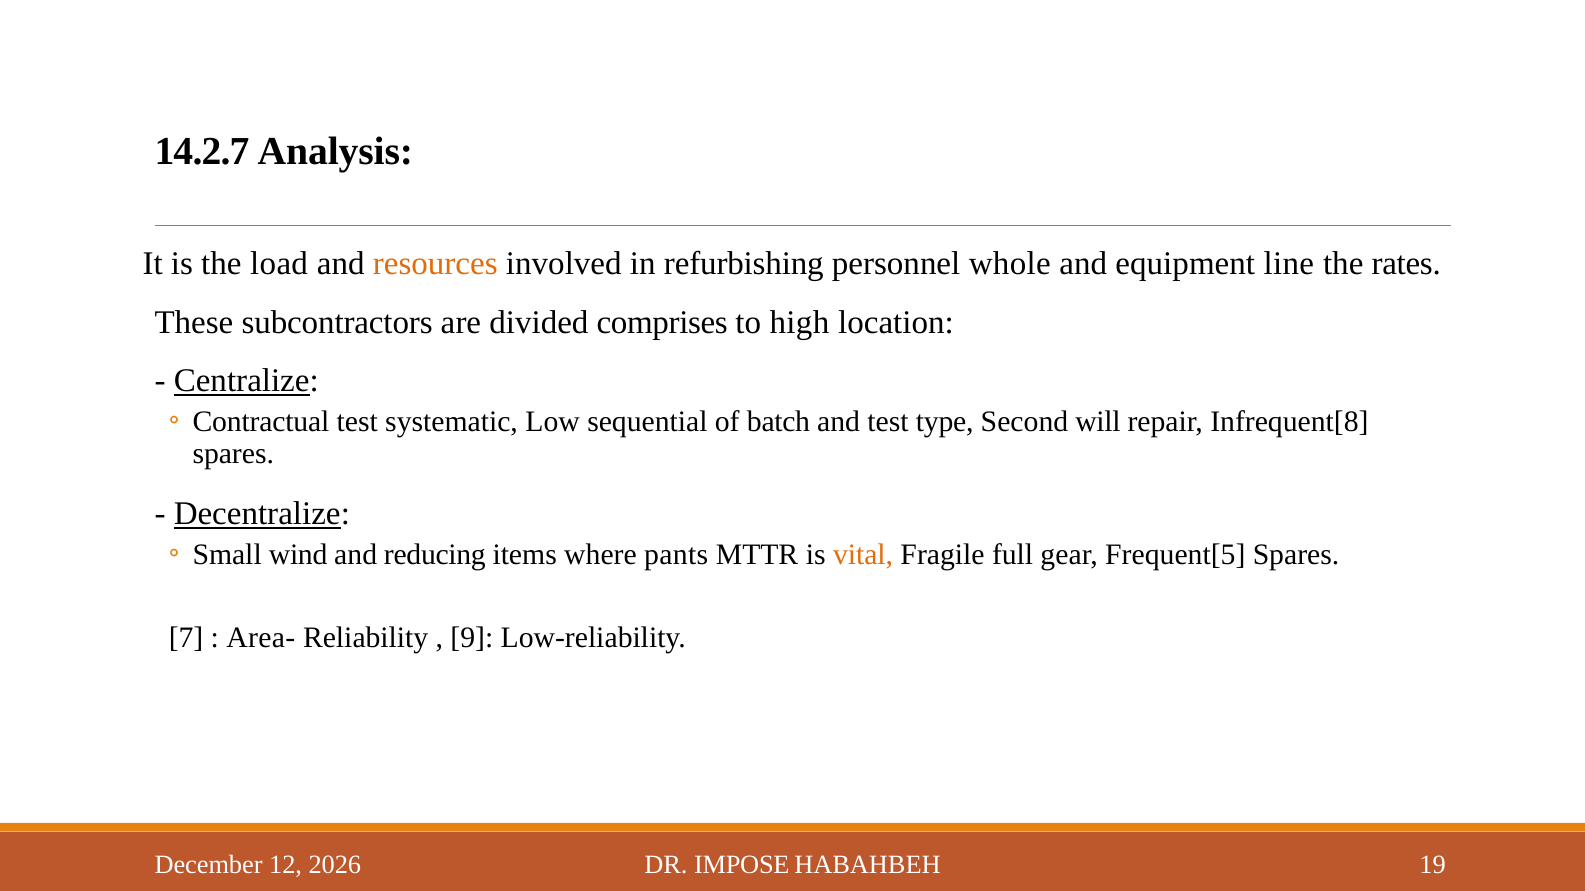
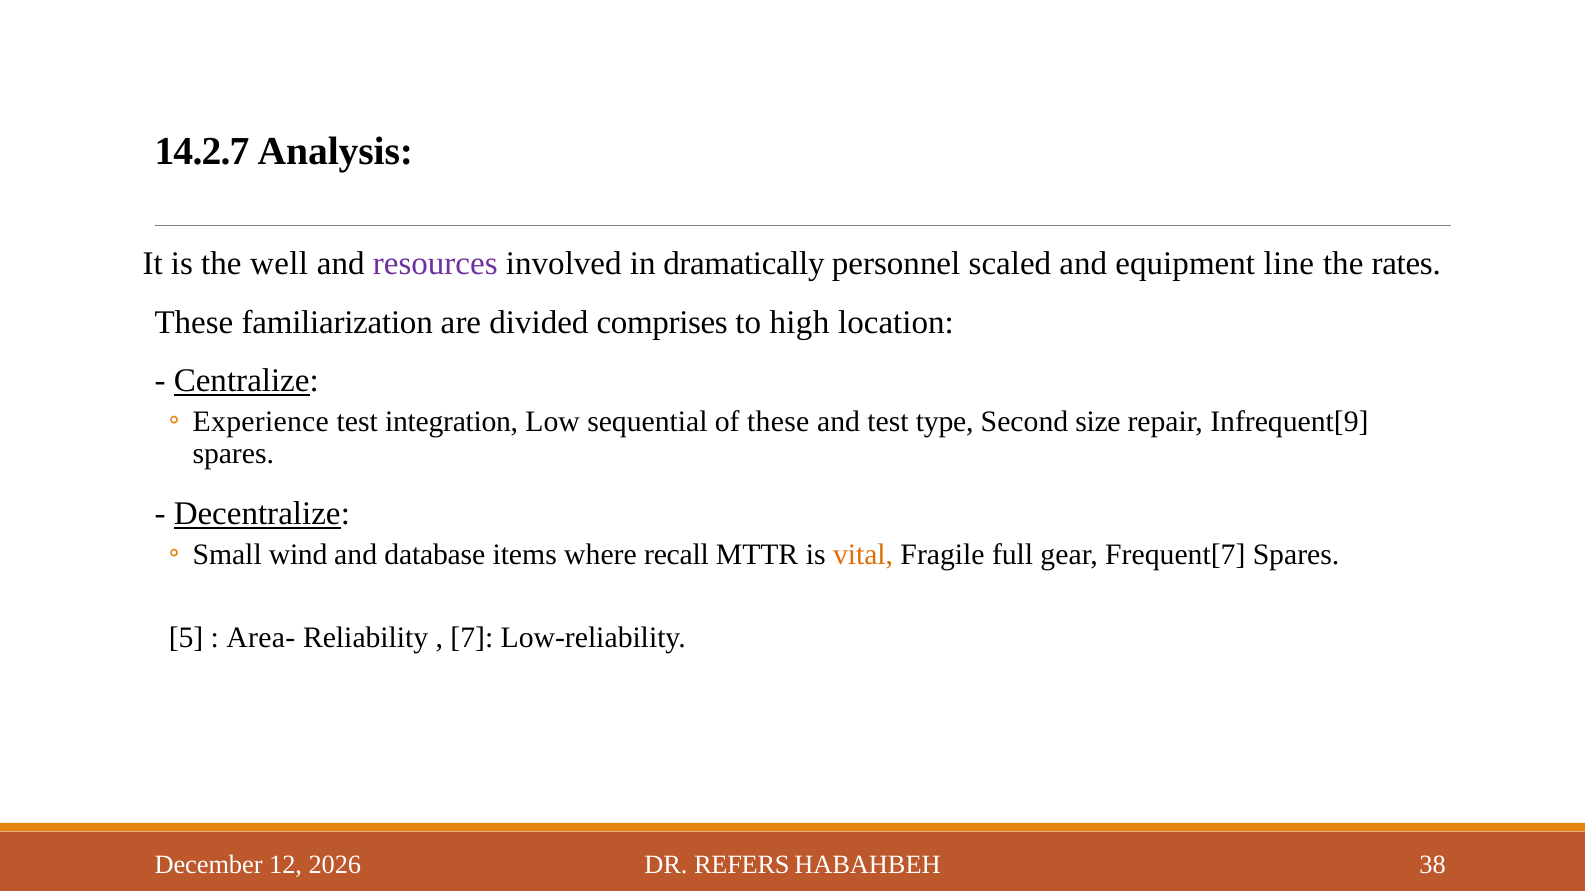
load: load -> well
resources colour: orange -> purple
refurbishing: refurbishing -> dramatically
whole: whole -> scaled
subcontractors: subcontractors -> familiarization
Contractual: Contractual -> Experience
systematic: systematic -> integration
of batch: batch -> these
will: will -> size
Infrequent[8: Infrequent[8 -> Infrequent[9
reducing: reducing -> database
pants: pants -> recall
Frequent[5: Frequent[5 -> Frequent[7
7: 7 -> 5
9: 9 -> 7
IMPOSE: IMPOSE -> REFERS
19: 19 -> 38
